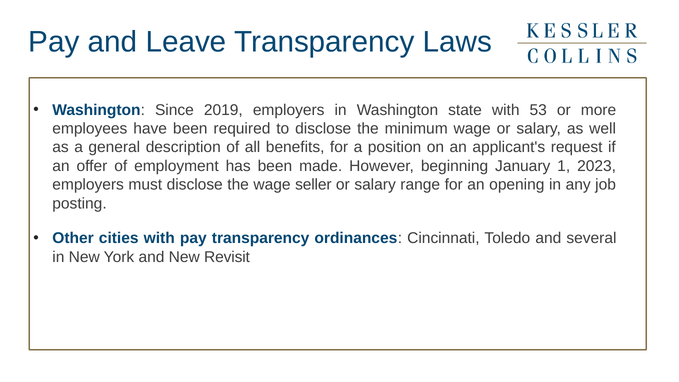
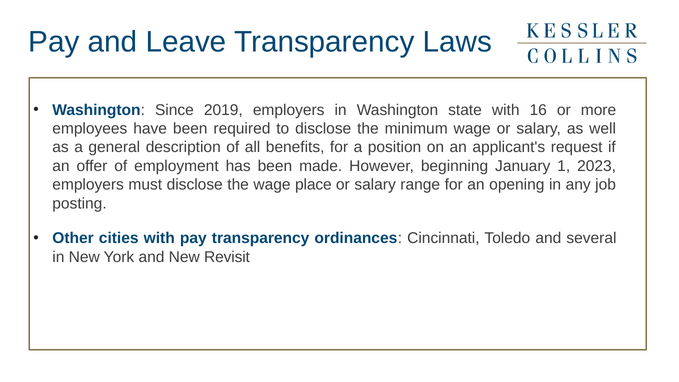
53: 53 -> 16
seller: seller -> place
